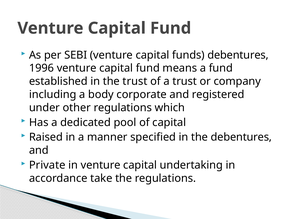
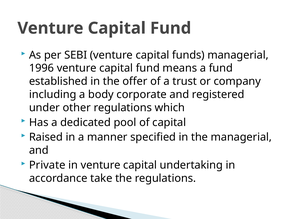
funds debentures: debentures -> managerial
the trust: trust -> offer
the debentures: debentures -> managerial
